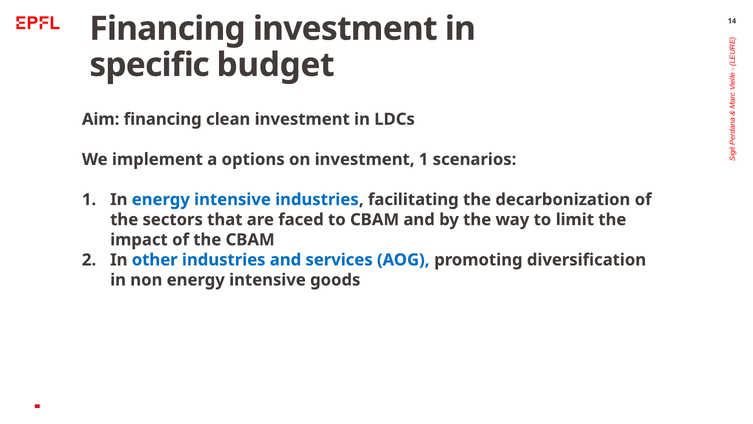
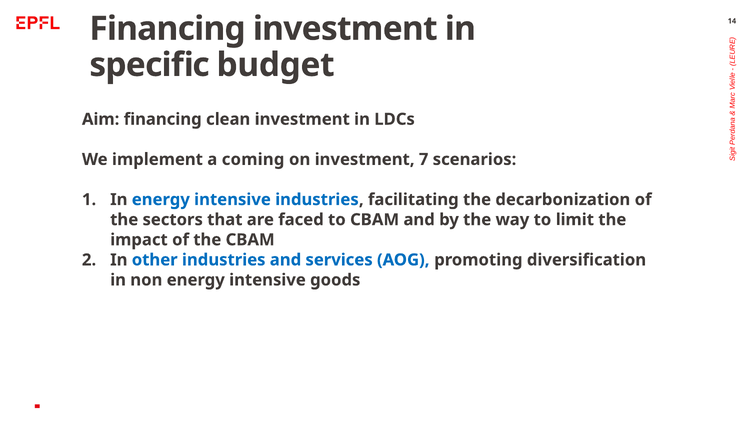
options: options -> coming
investment 1: 1 -> 7
